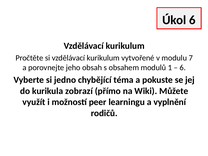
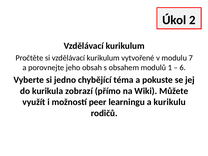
Úkol 6: 6 -> 2
vyplnění: vyplnění -> kurikulu
